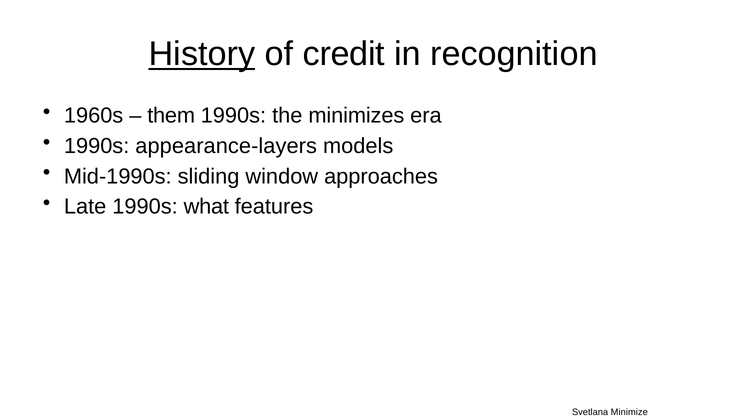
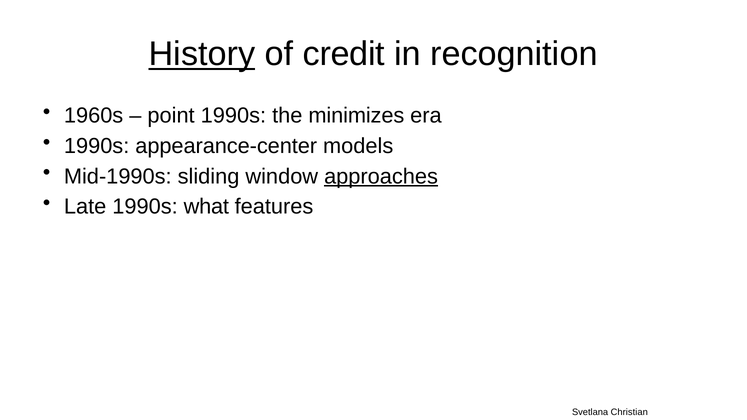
them: them -> point
appearance-layers: appearance-layers -> appearance-center
approaches underline: none -> present
Minimize: Minimize -> Christian
